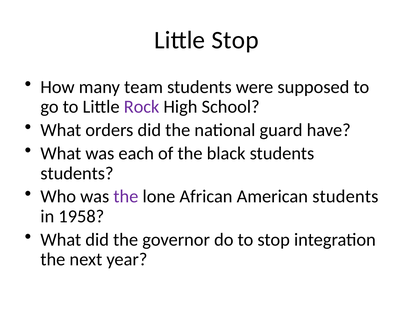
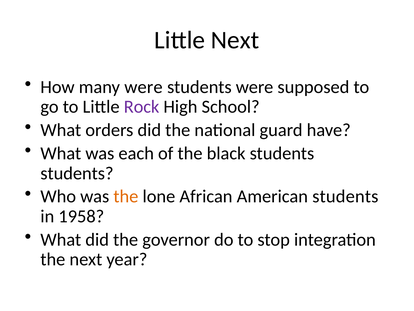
Little Stop: Stop -> Next
many team: team -> were
the at (126, 196) colour: purple -> orange
